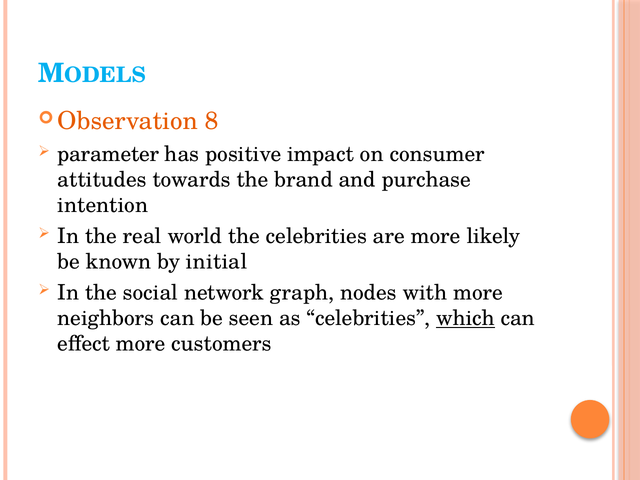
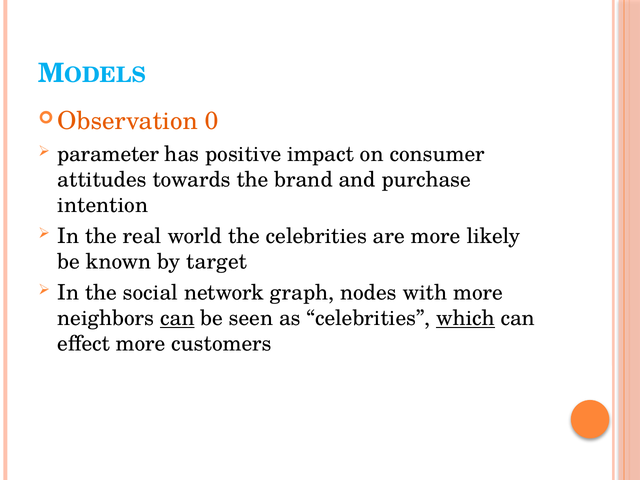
8: 8 -> 0
initial: initial -> target
can at (177, 318) underline: none -> present
